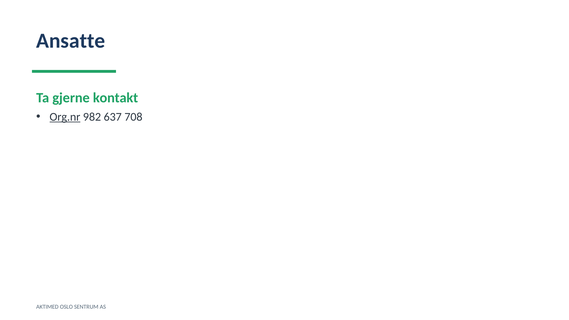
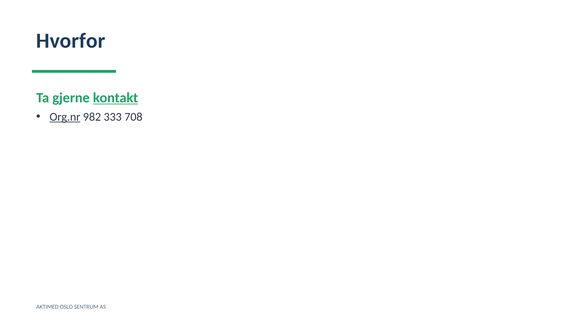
Ansatte: Ansatte -> Hvorfor
kontakt underline: none -> present
637: 637 -> 333
